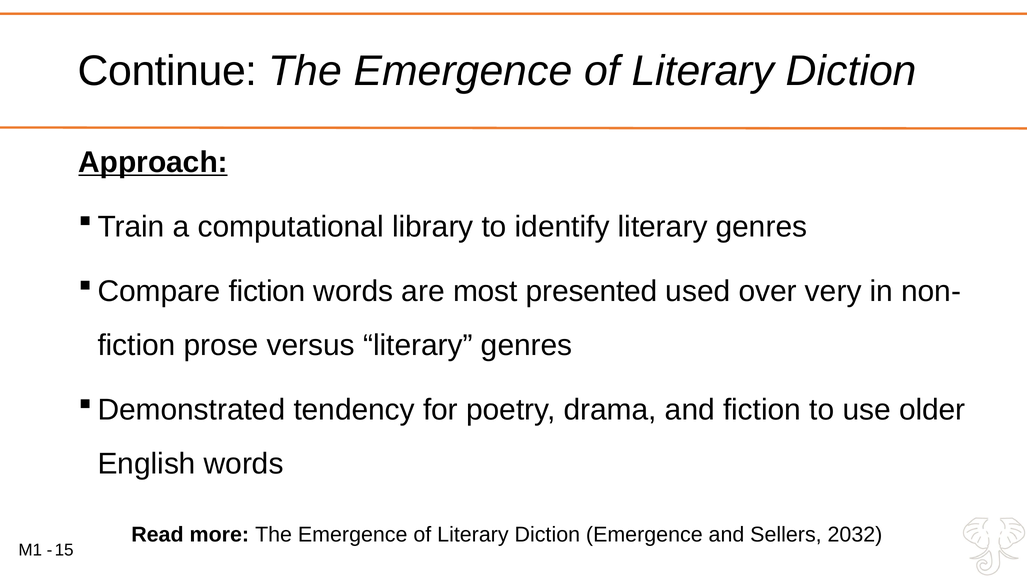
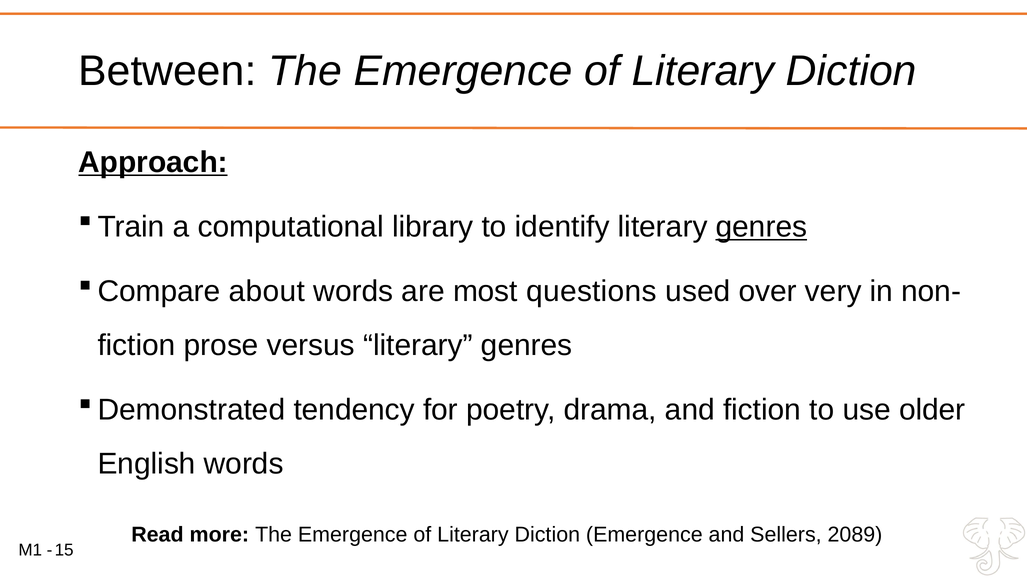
Continue: Continue -> Between
genres at (761, 227) underline: none -> present
fiction at (267, 291): fiction -> about
presented: presented -> questions
2032: 2032 -> 2089
